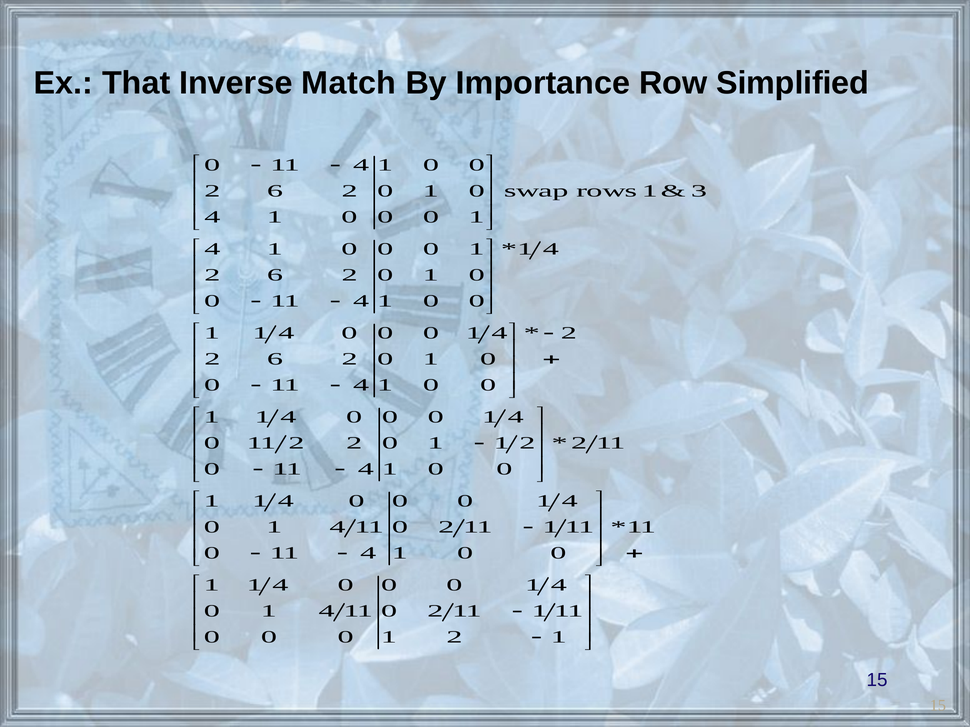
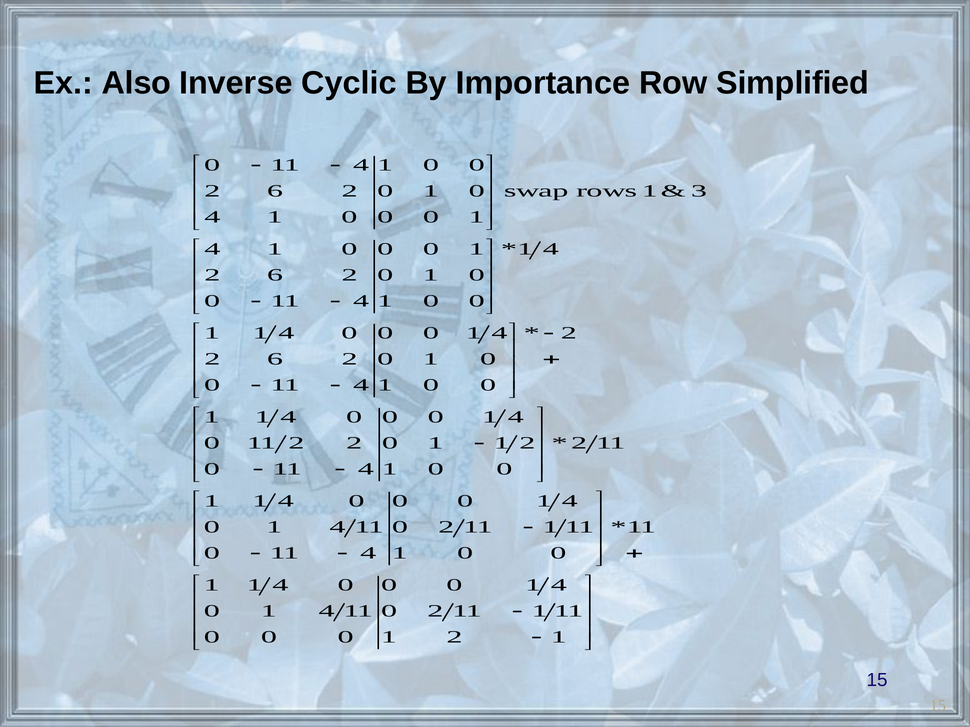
That: That -> Also
Match: Match -> Cyclic
